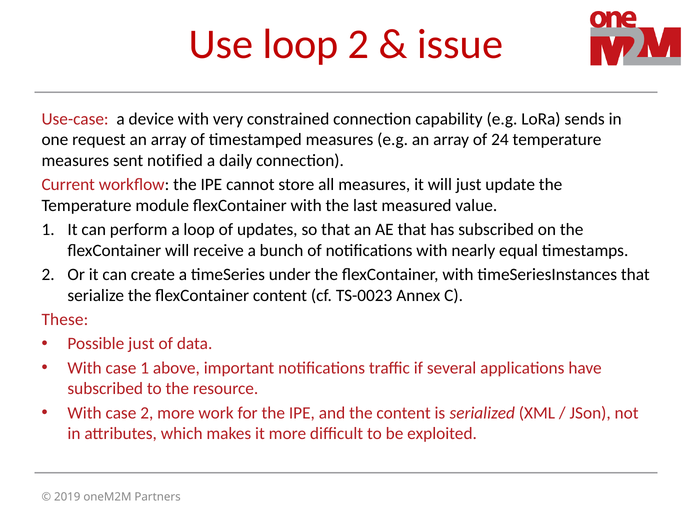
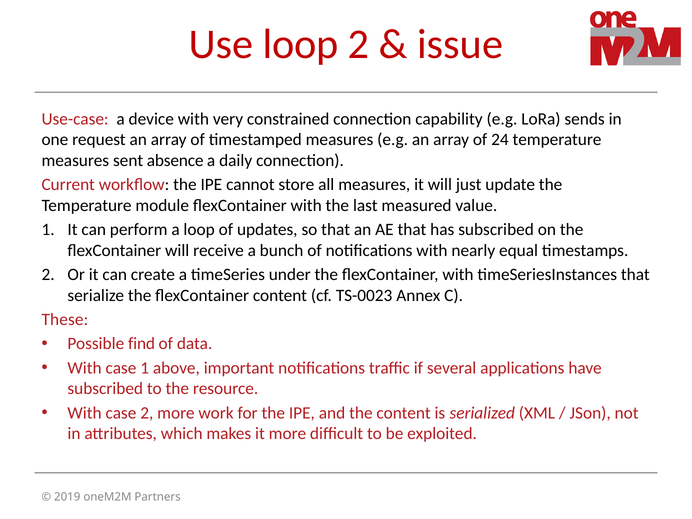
notified: notified -> absence
Possible just: just -> find
